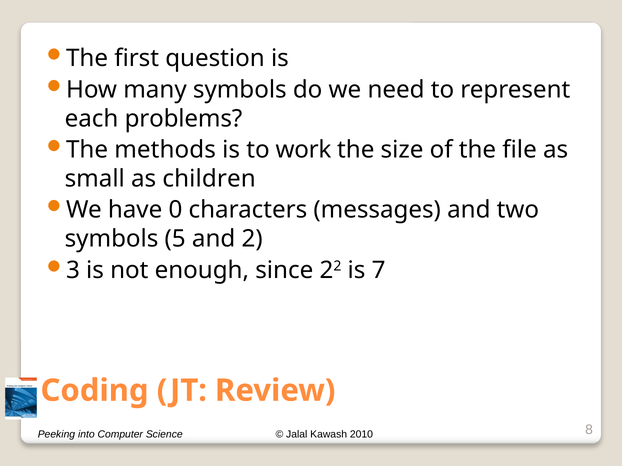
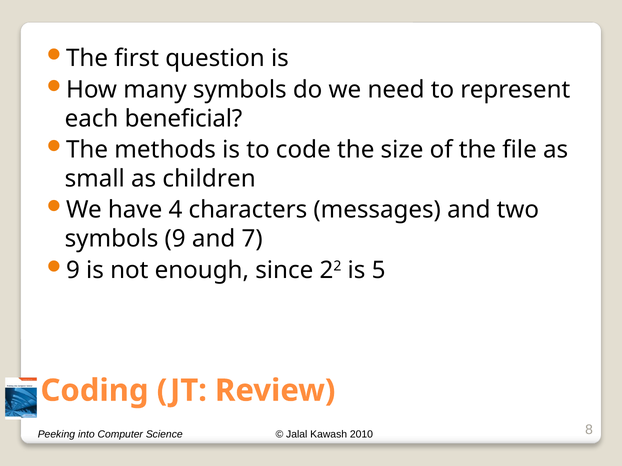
problems: problems -> beneficial
work: work -> code
0: 0 -> 4
symbols 5: 5 -> 9
2: 2 -> 7
3 at (73, 270): 3 -> 9
7: 7 -> 5
